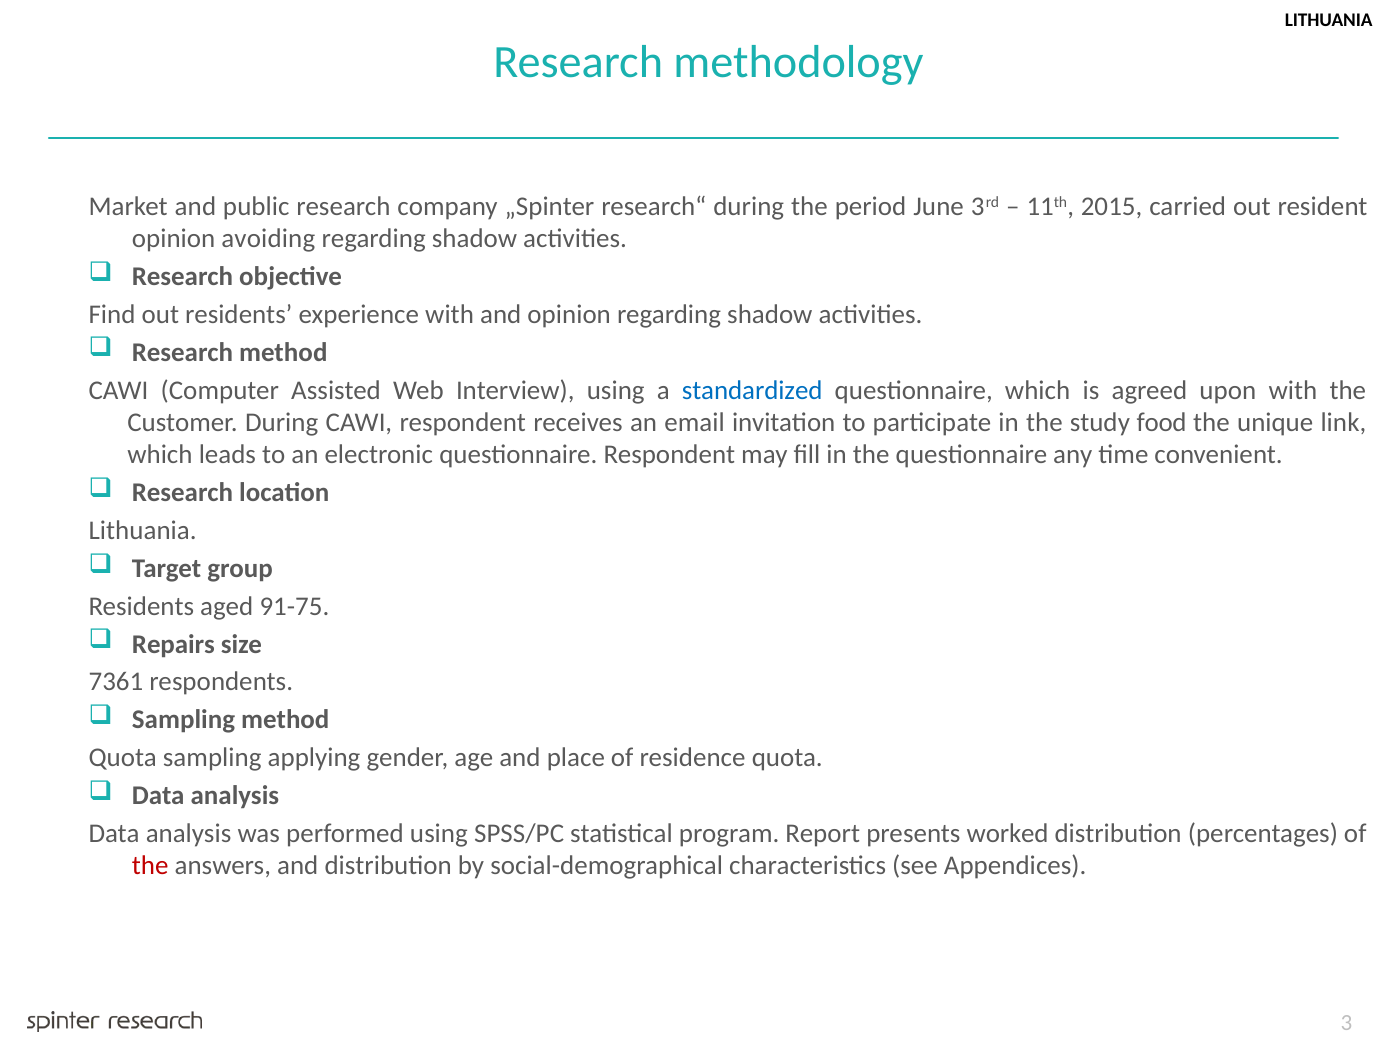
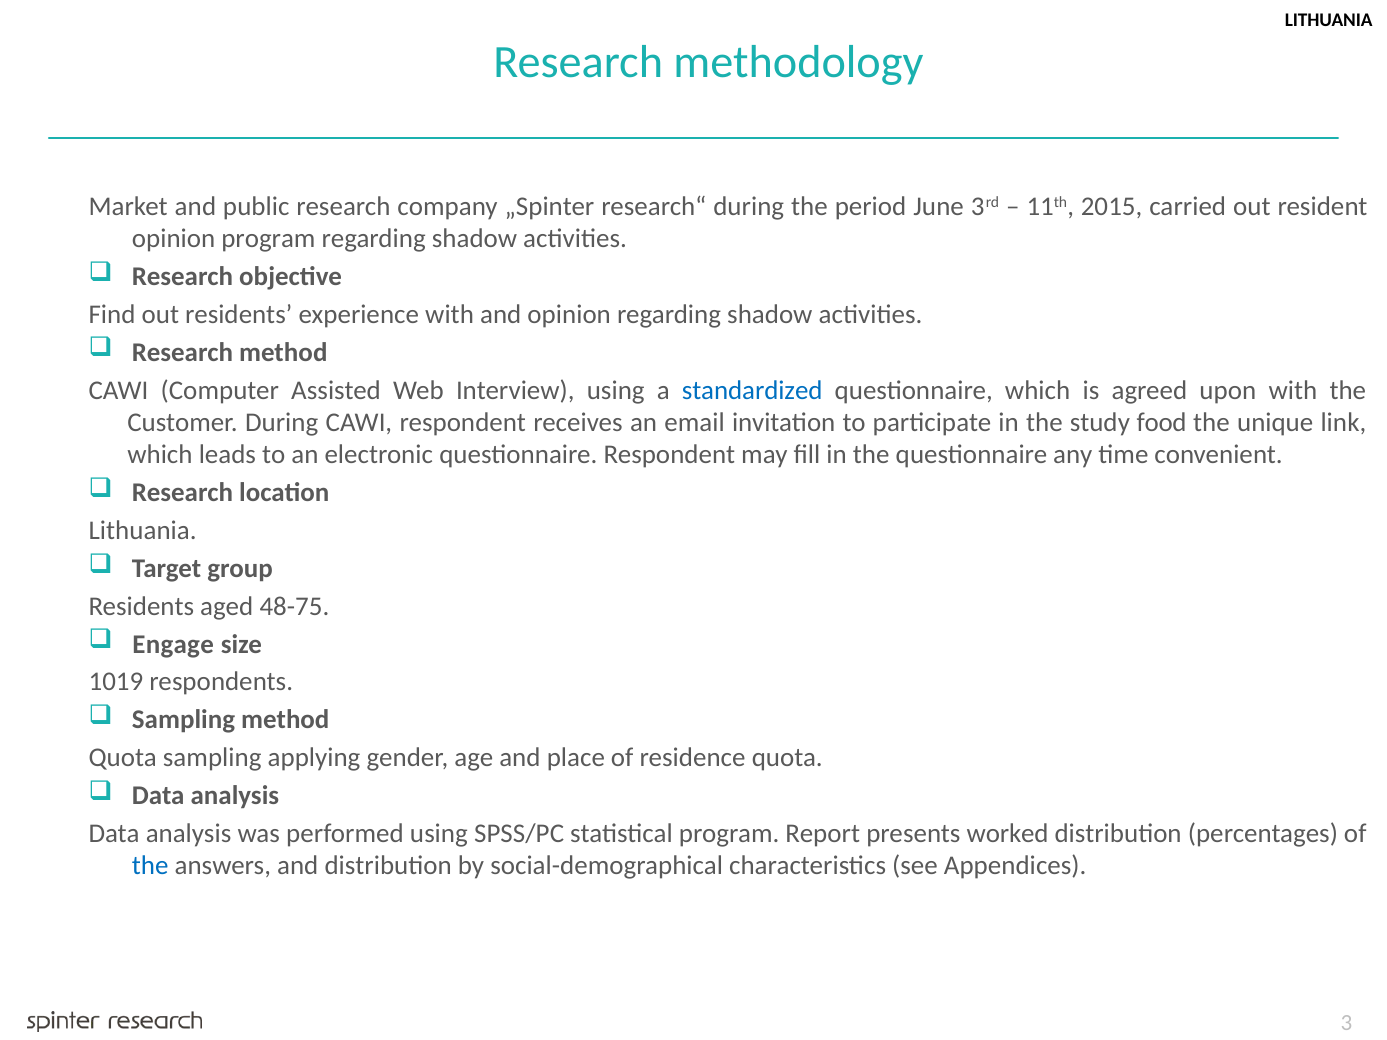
opinion avoiding: avoiding -> program
91-75: 91-75 -> 48-75
Repairs: Repairs -> Engage
7361: 7361 -> 1019
the at (150, 866) colour: red -> blue
